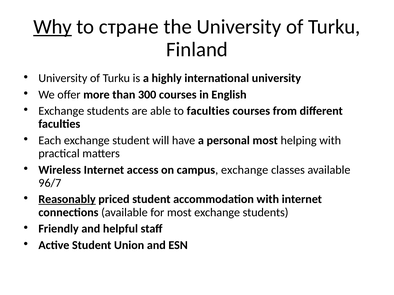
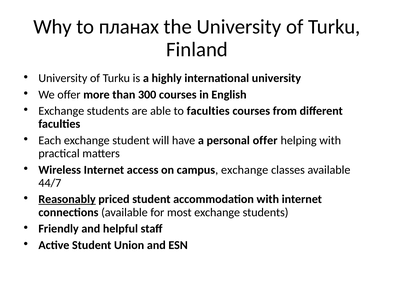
Why underline: present -> none
стране: стране -> планах
personal most: most -> offer
96/7: 96/7 -> 44/7
